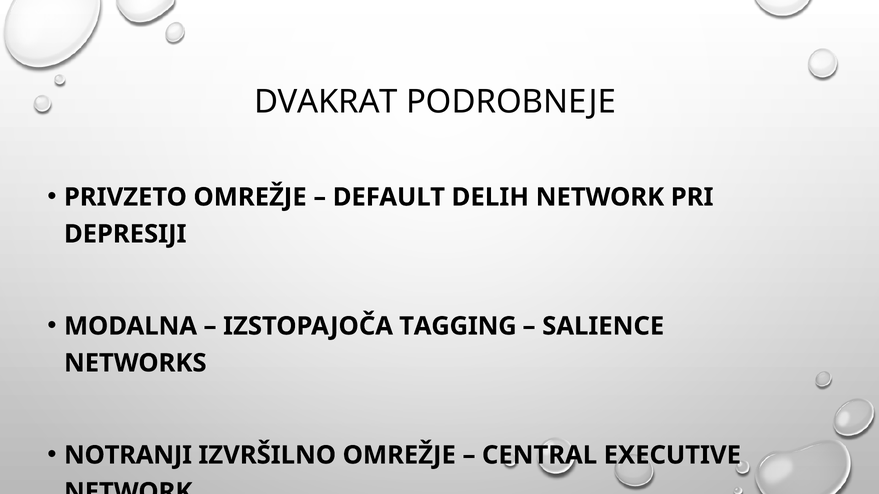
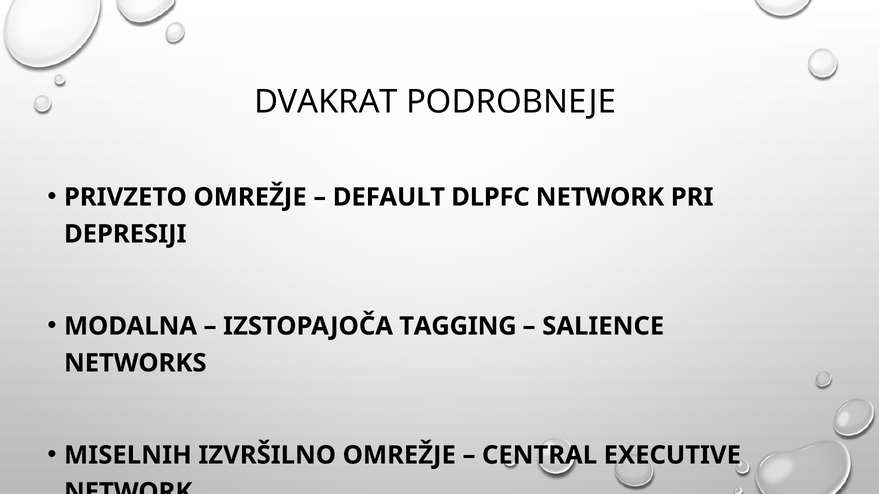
DELIH: DELIH -> DLPFC
NOTRANJI: NOTRANJI -> MISELNIH
